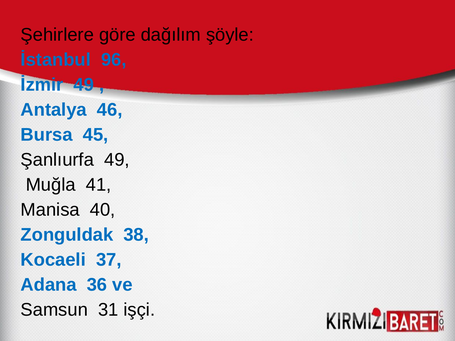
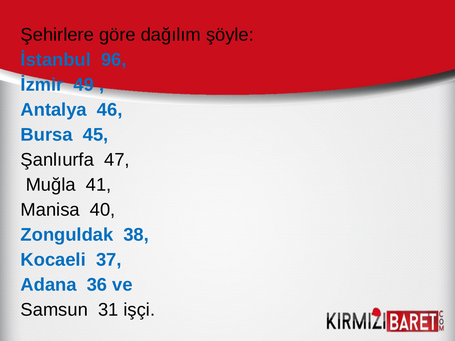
Şanlıurfa 49: 49 -> 47
